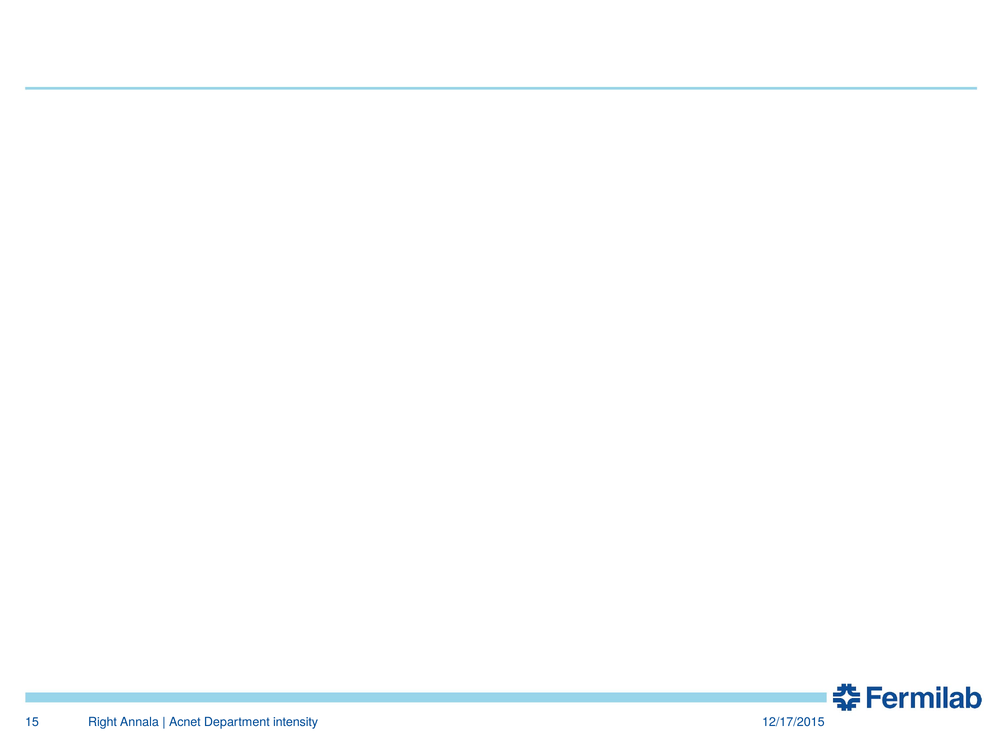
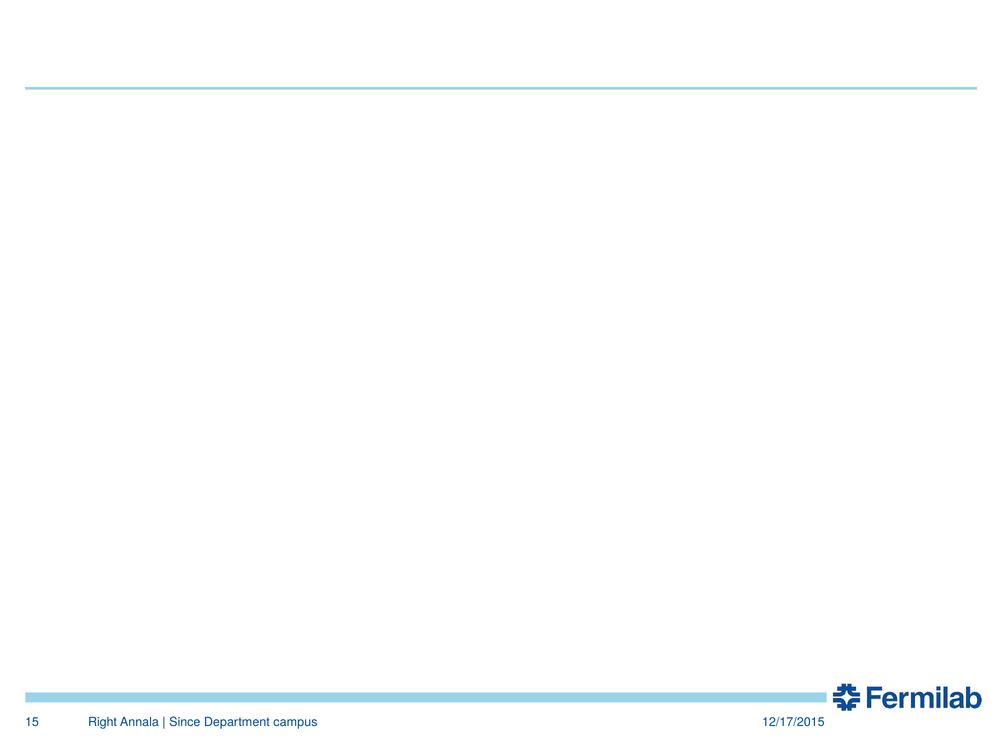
Acnet: Acnet -> Since
intensity: intensity -> campus
